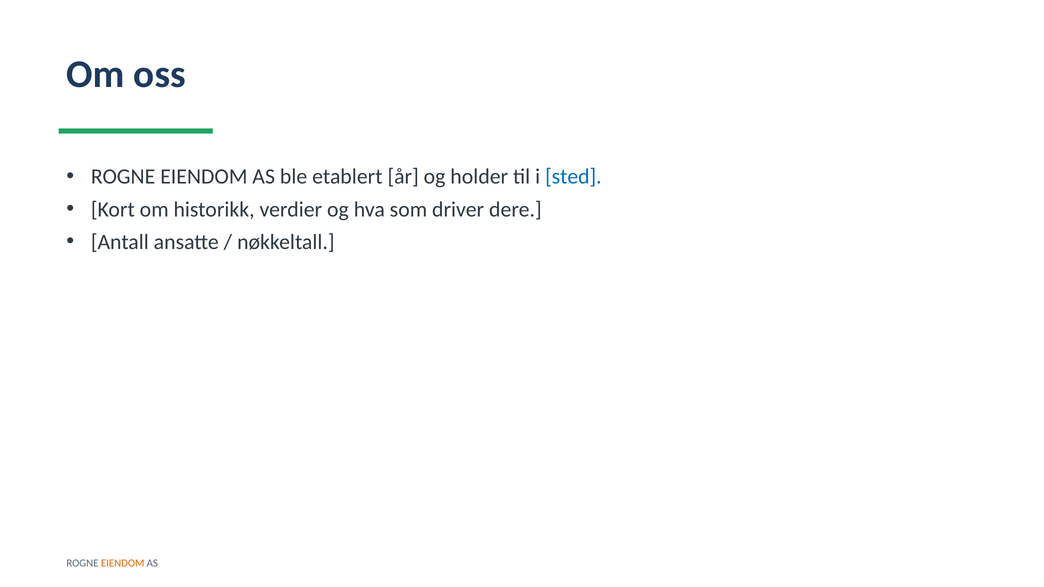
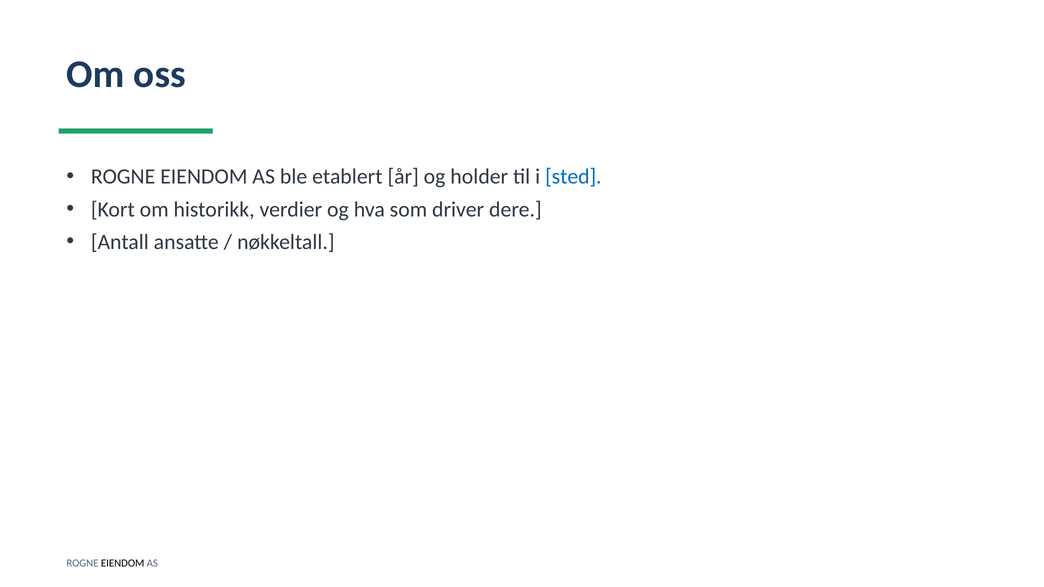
EIENDOM at (123, 563) colour: orange -> black
